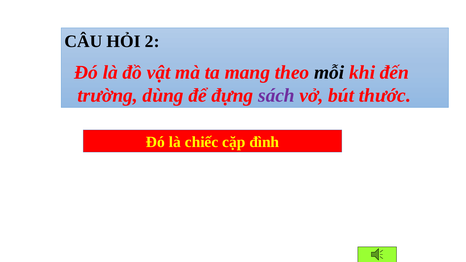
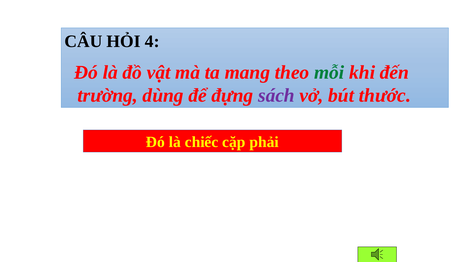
2: 2 -> 4
mỗi colour: black -> green
đình: đình -> phải
